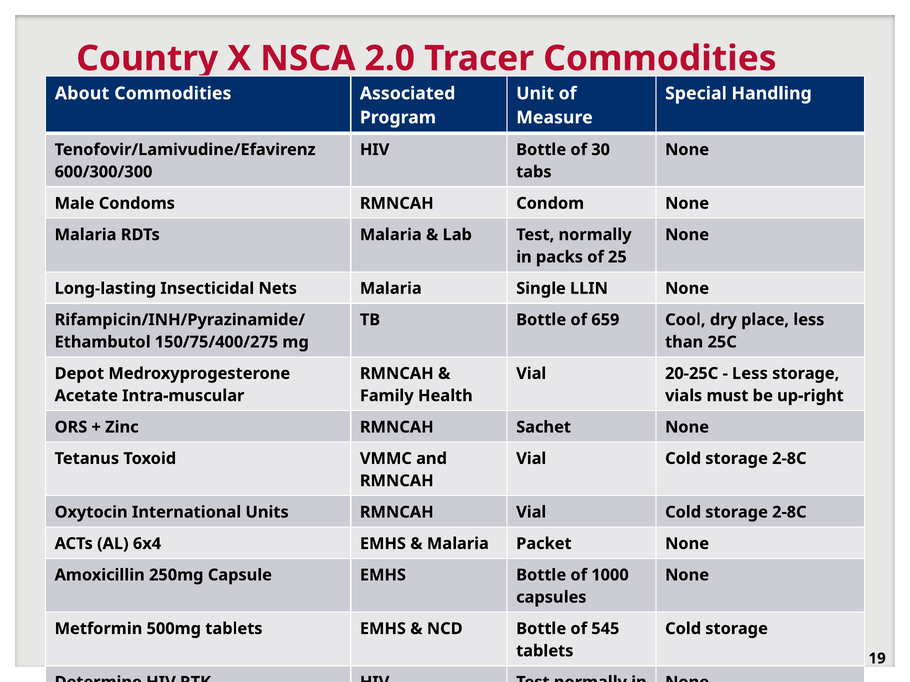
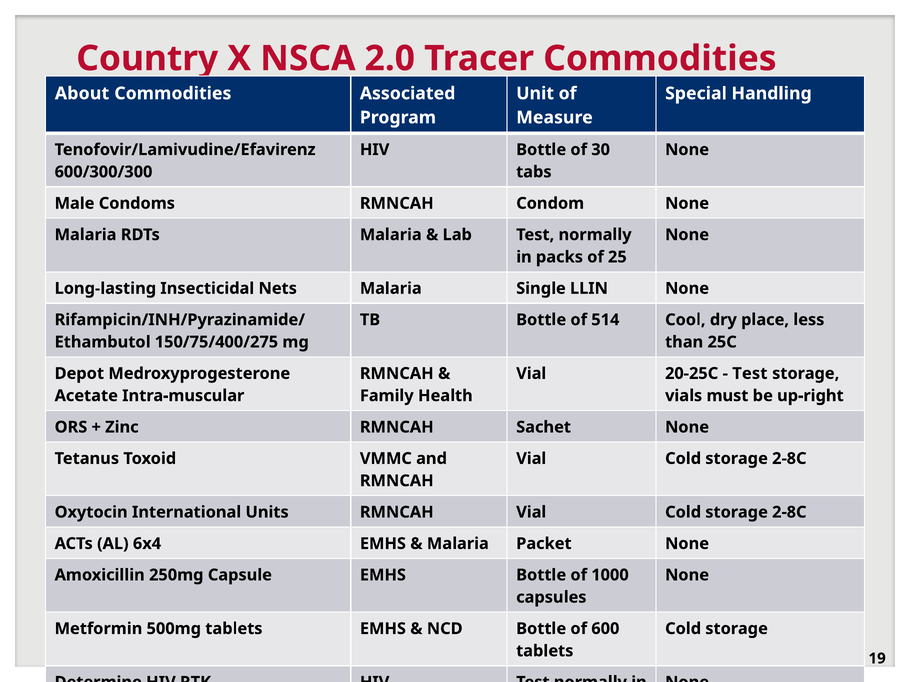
659: 659 -> 514
Less at (750, 374): Less -> Test
545: 545 -> 600
